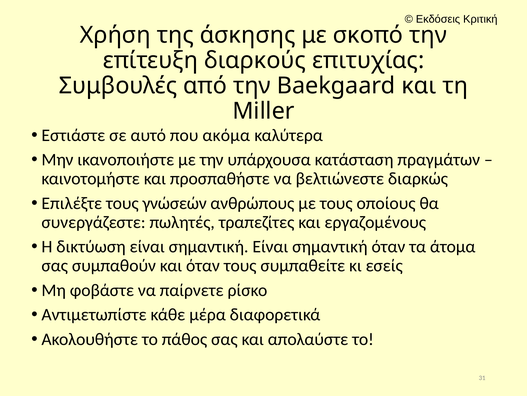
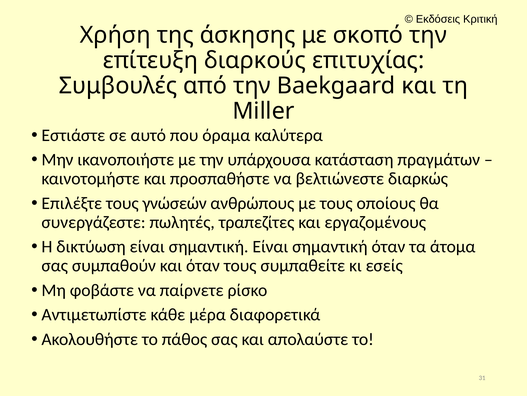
ακόμα: ακόμα -> όραμα
